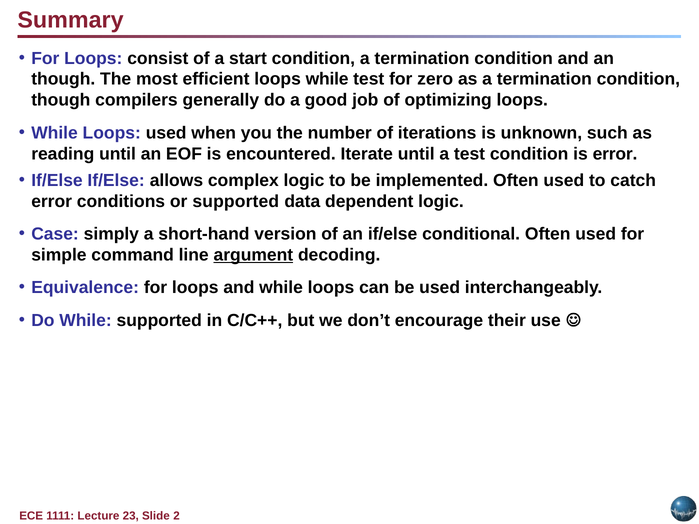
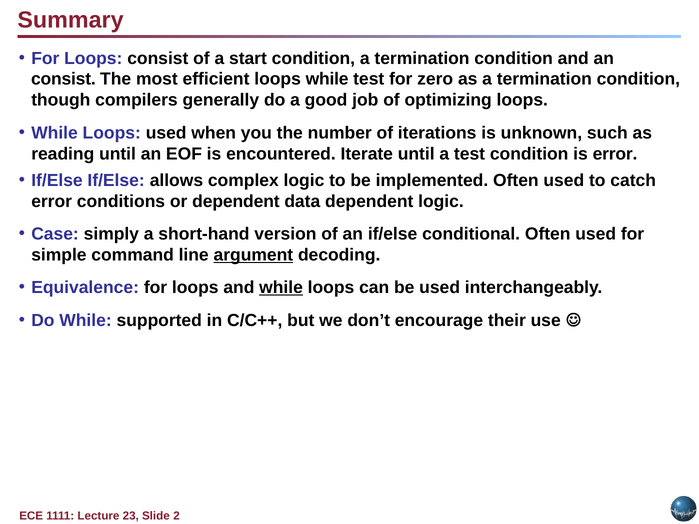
though at (63, 79): though -> consist
or supported: supported -> dependent
while at (281, 288) underline: none -> present
